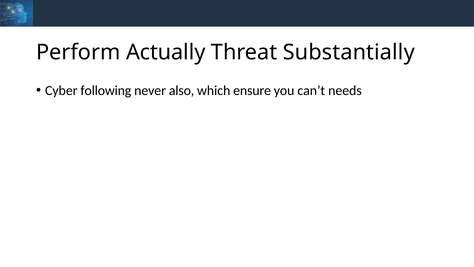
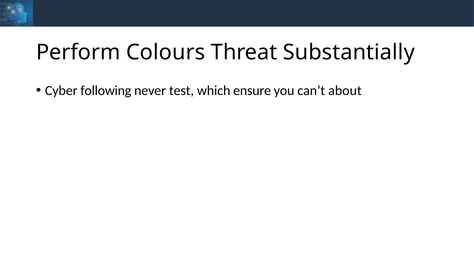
Actually: Actually -> Colours
also: also -> test
needs: needs -> about
